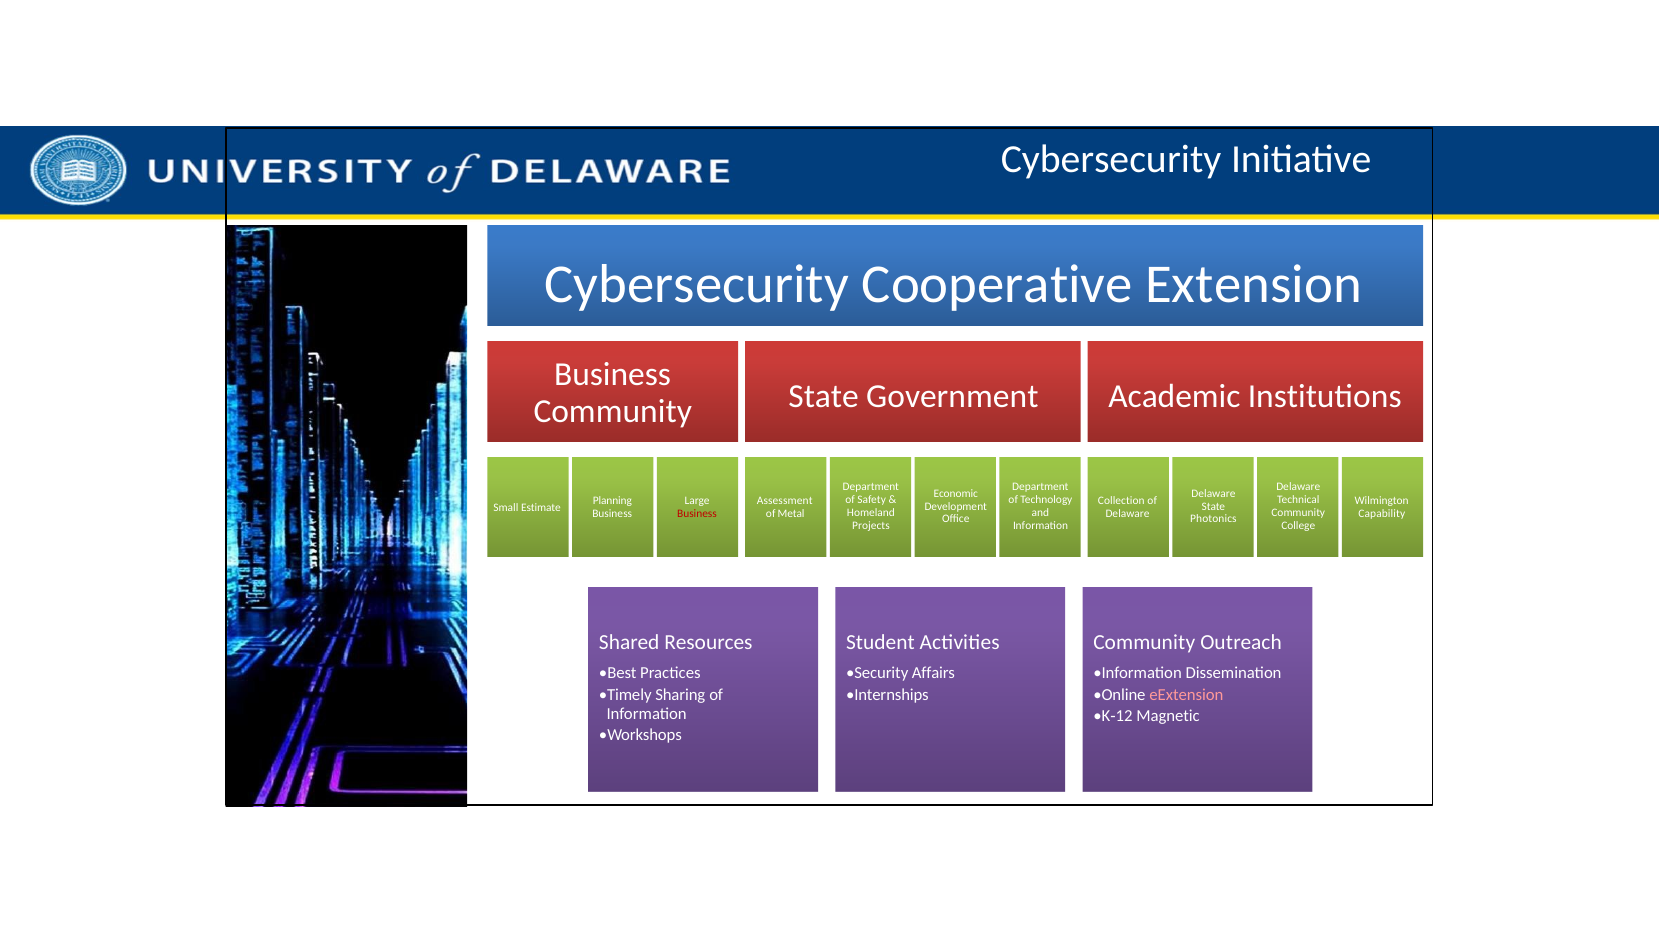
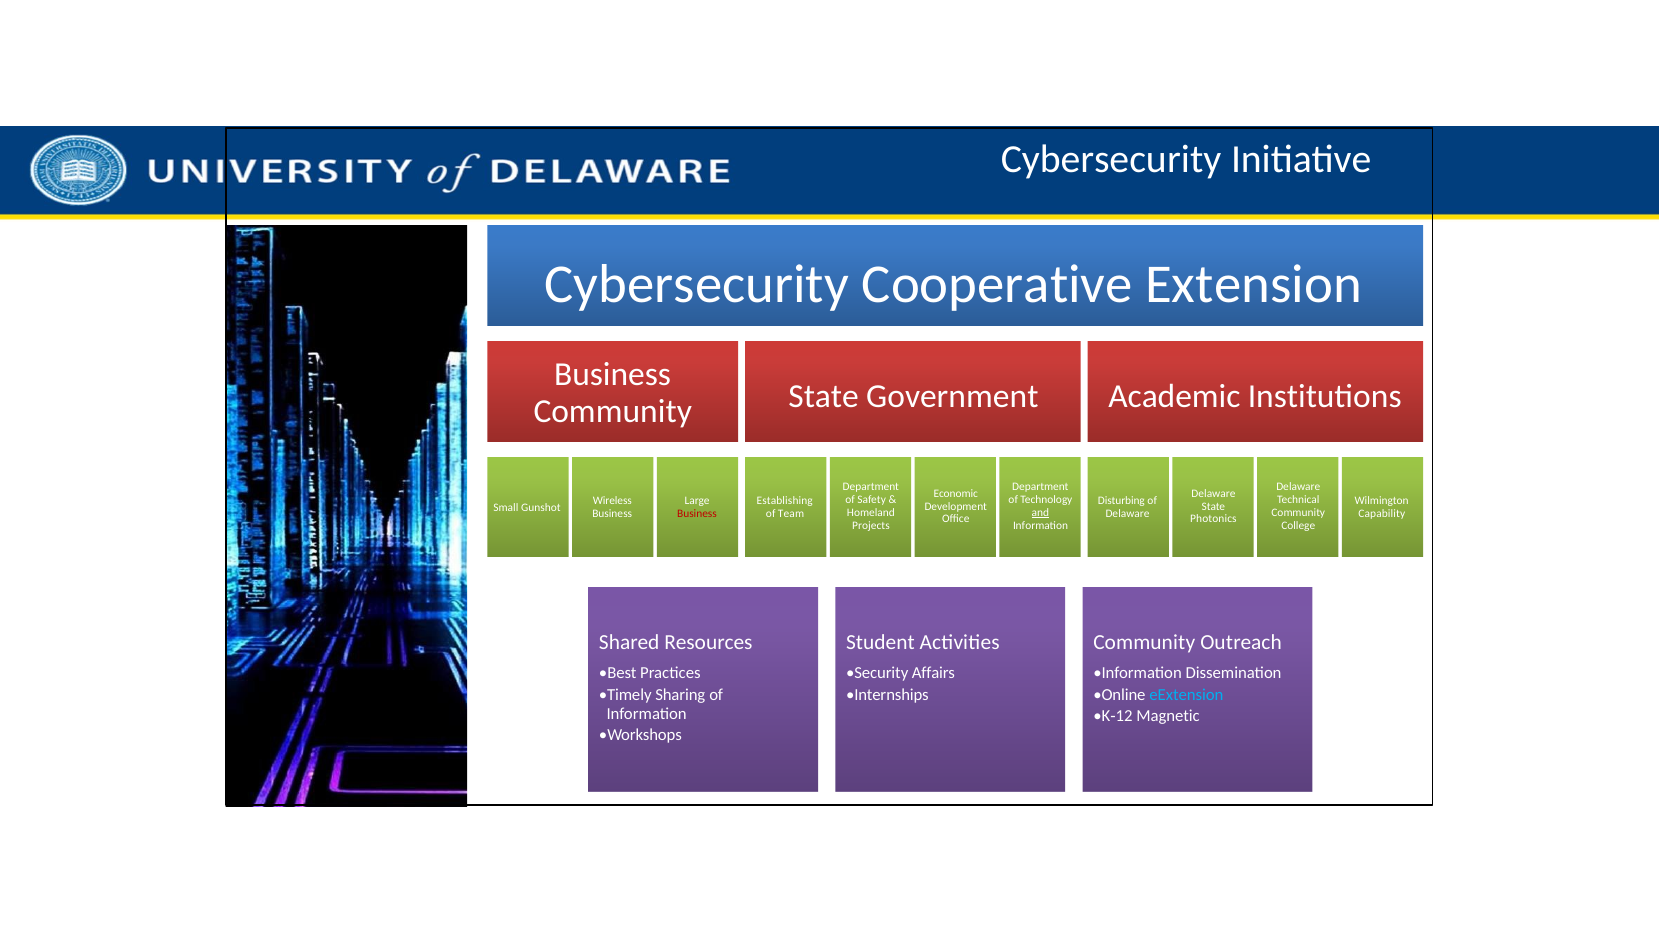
Planning: Planning -> Wireless
Assessment: Assessment -> Establishing
Collection: Collection -> Disturbing
Estimate: Estimate -> Gunshot
and at (1040, 513) underline: none -> present
Metal: Metal -> Team
eExtension at (1186, 695) colour: pink -> light blue
